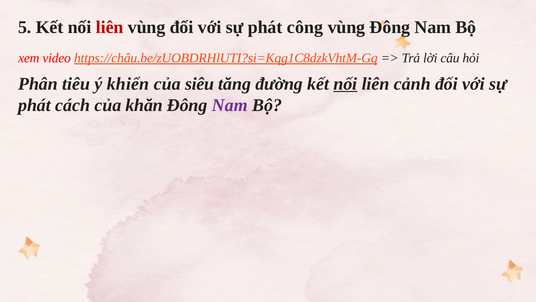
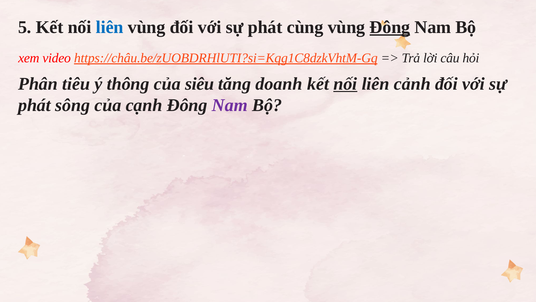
liên at (110, 27) colour: red -> blue
công: công -> cùng
Đông at (390, 27) underline: none -> present
khiển: khiển -> thông
đường: đường -> doanh
cách: cách -> sông
khăn: khăn -> cạnh
